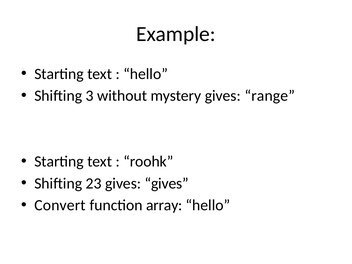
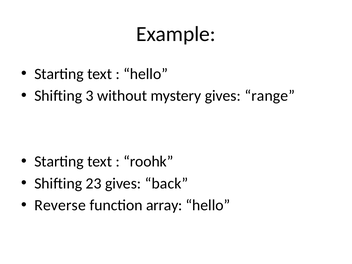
gives gives: gives -> back
Convert: Convert -> Reverse
